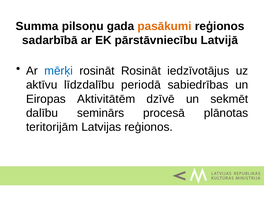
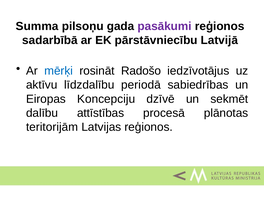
pasākumi colour: orange -> purple
rosināt Rosināt: Rosināt -> Radošo
Aktivitātēm: Aktivitātēm -> Koncepciju
seminārs: seminārs -> attīstības
